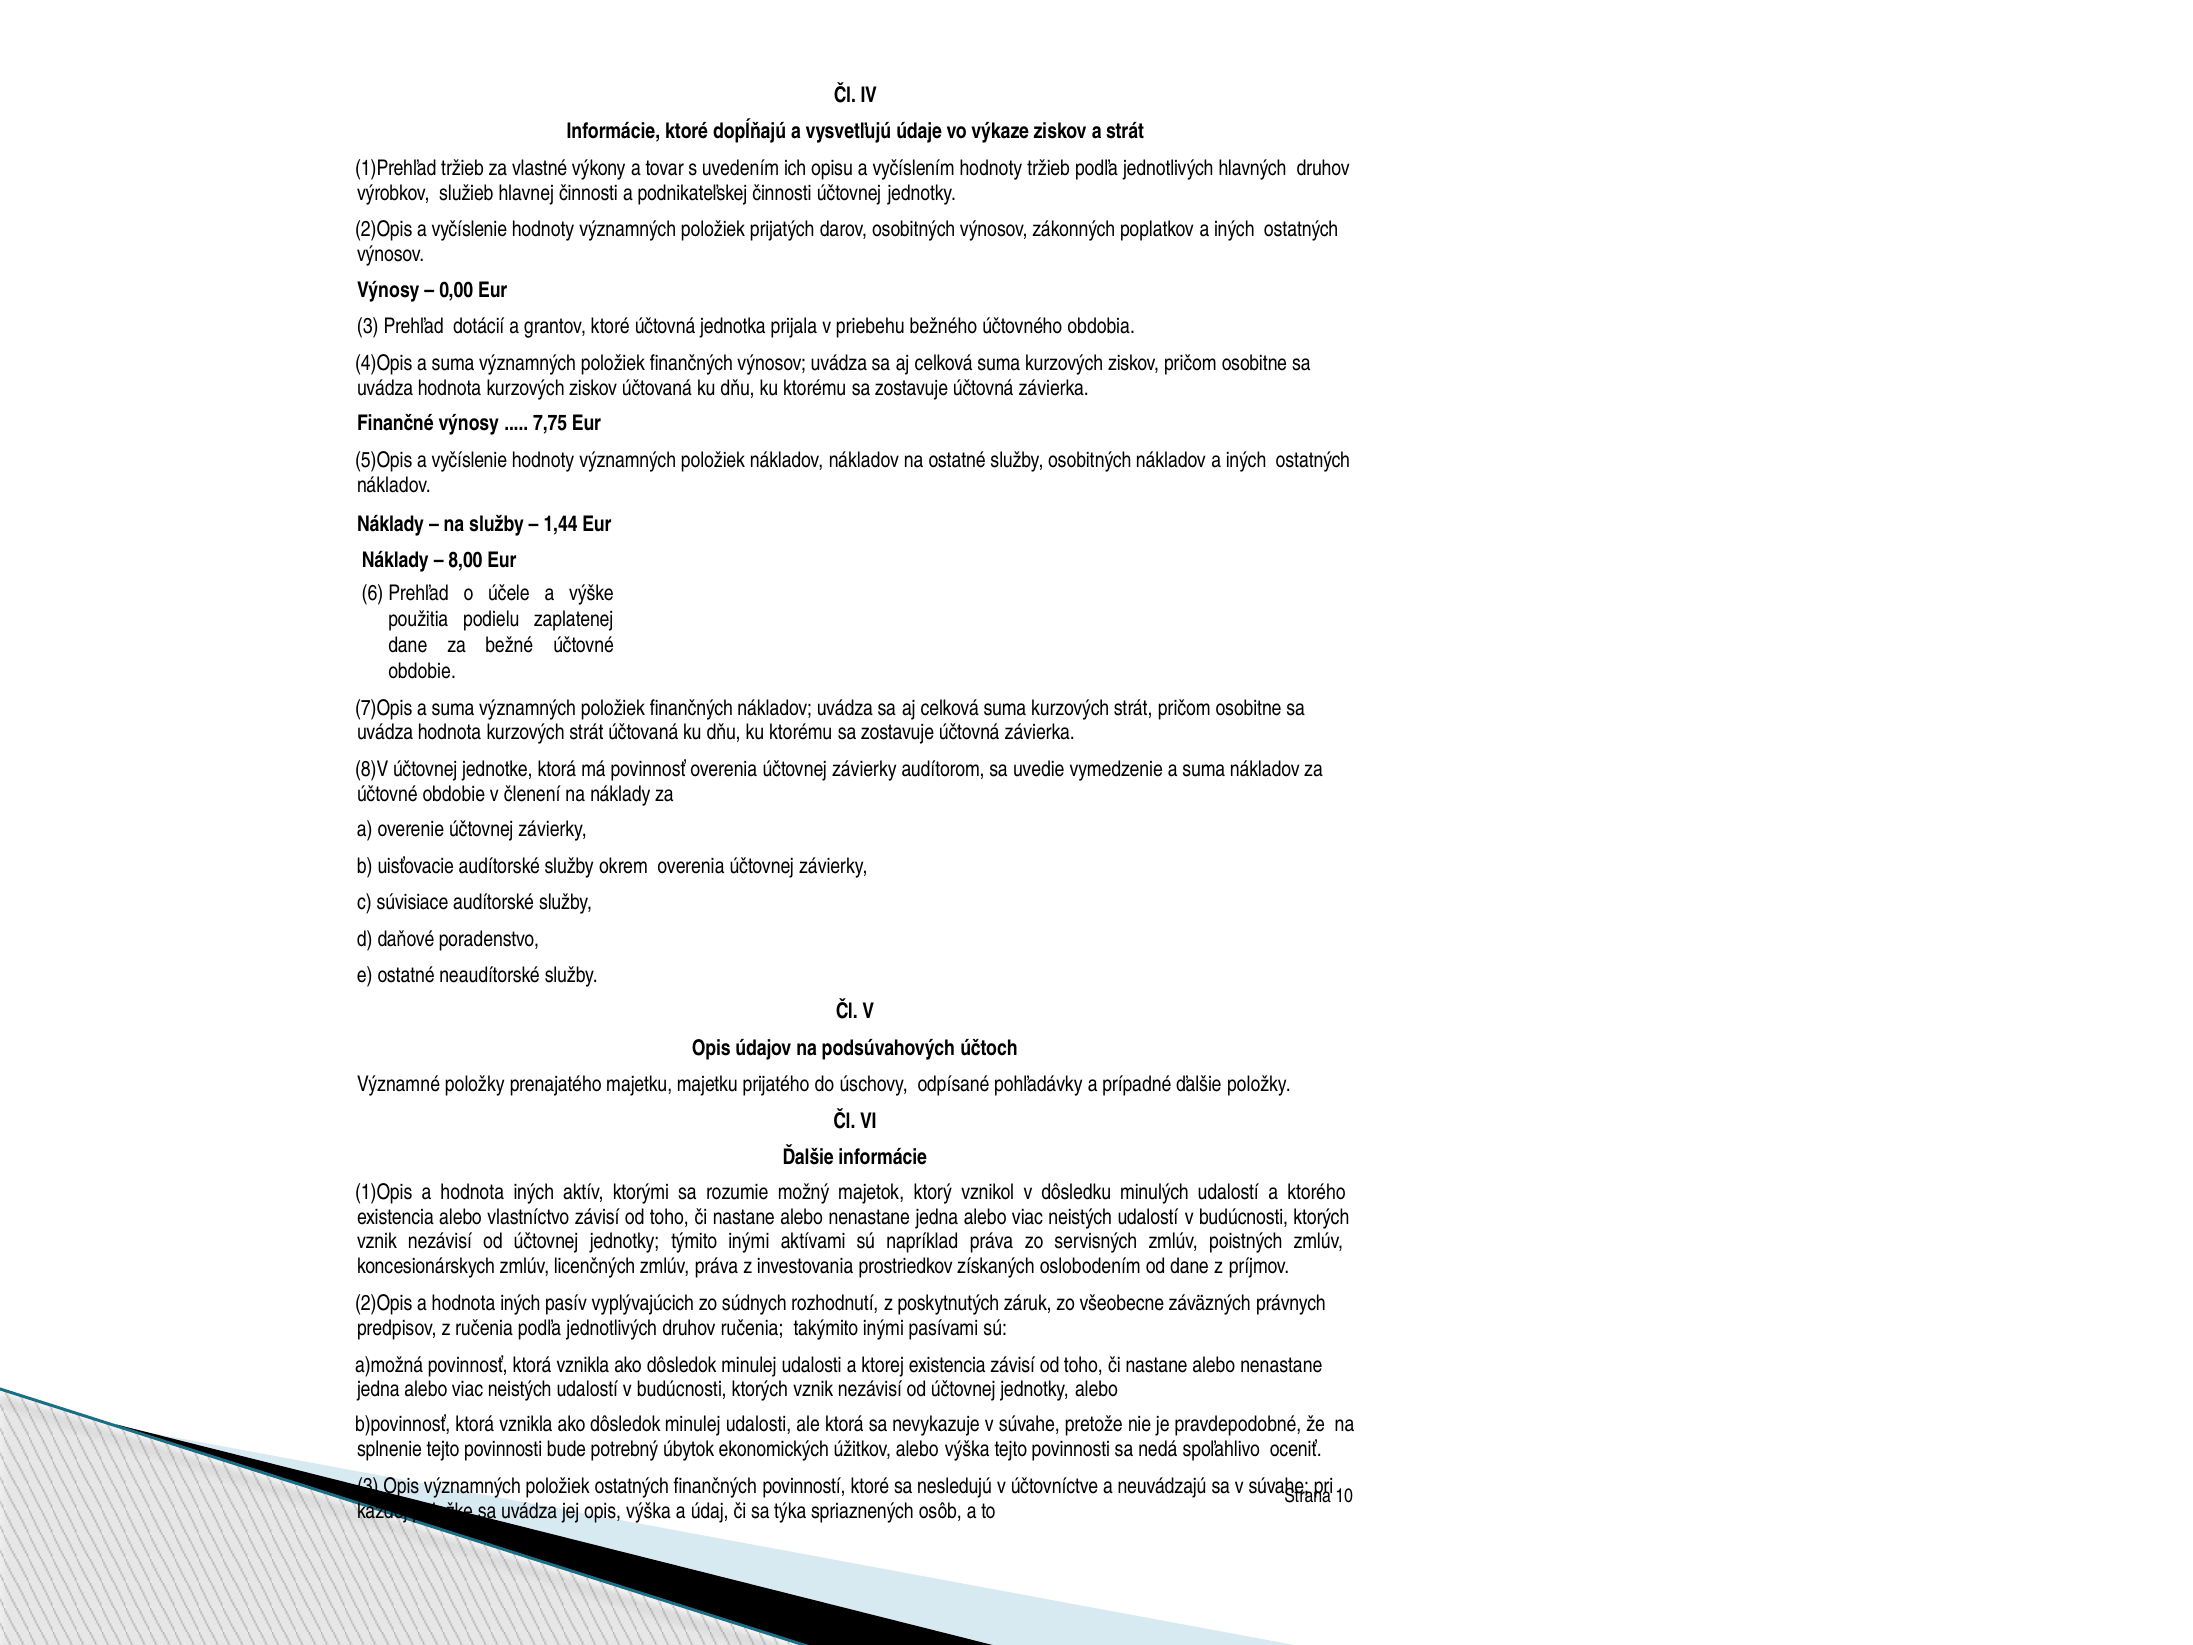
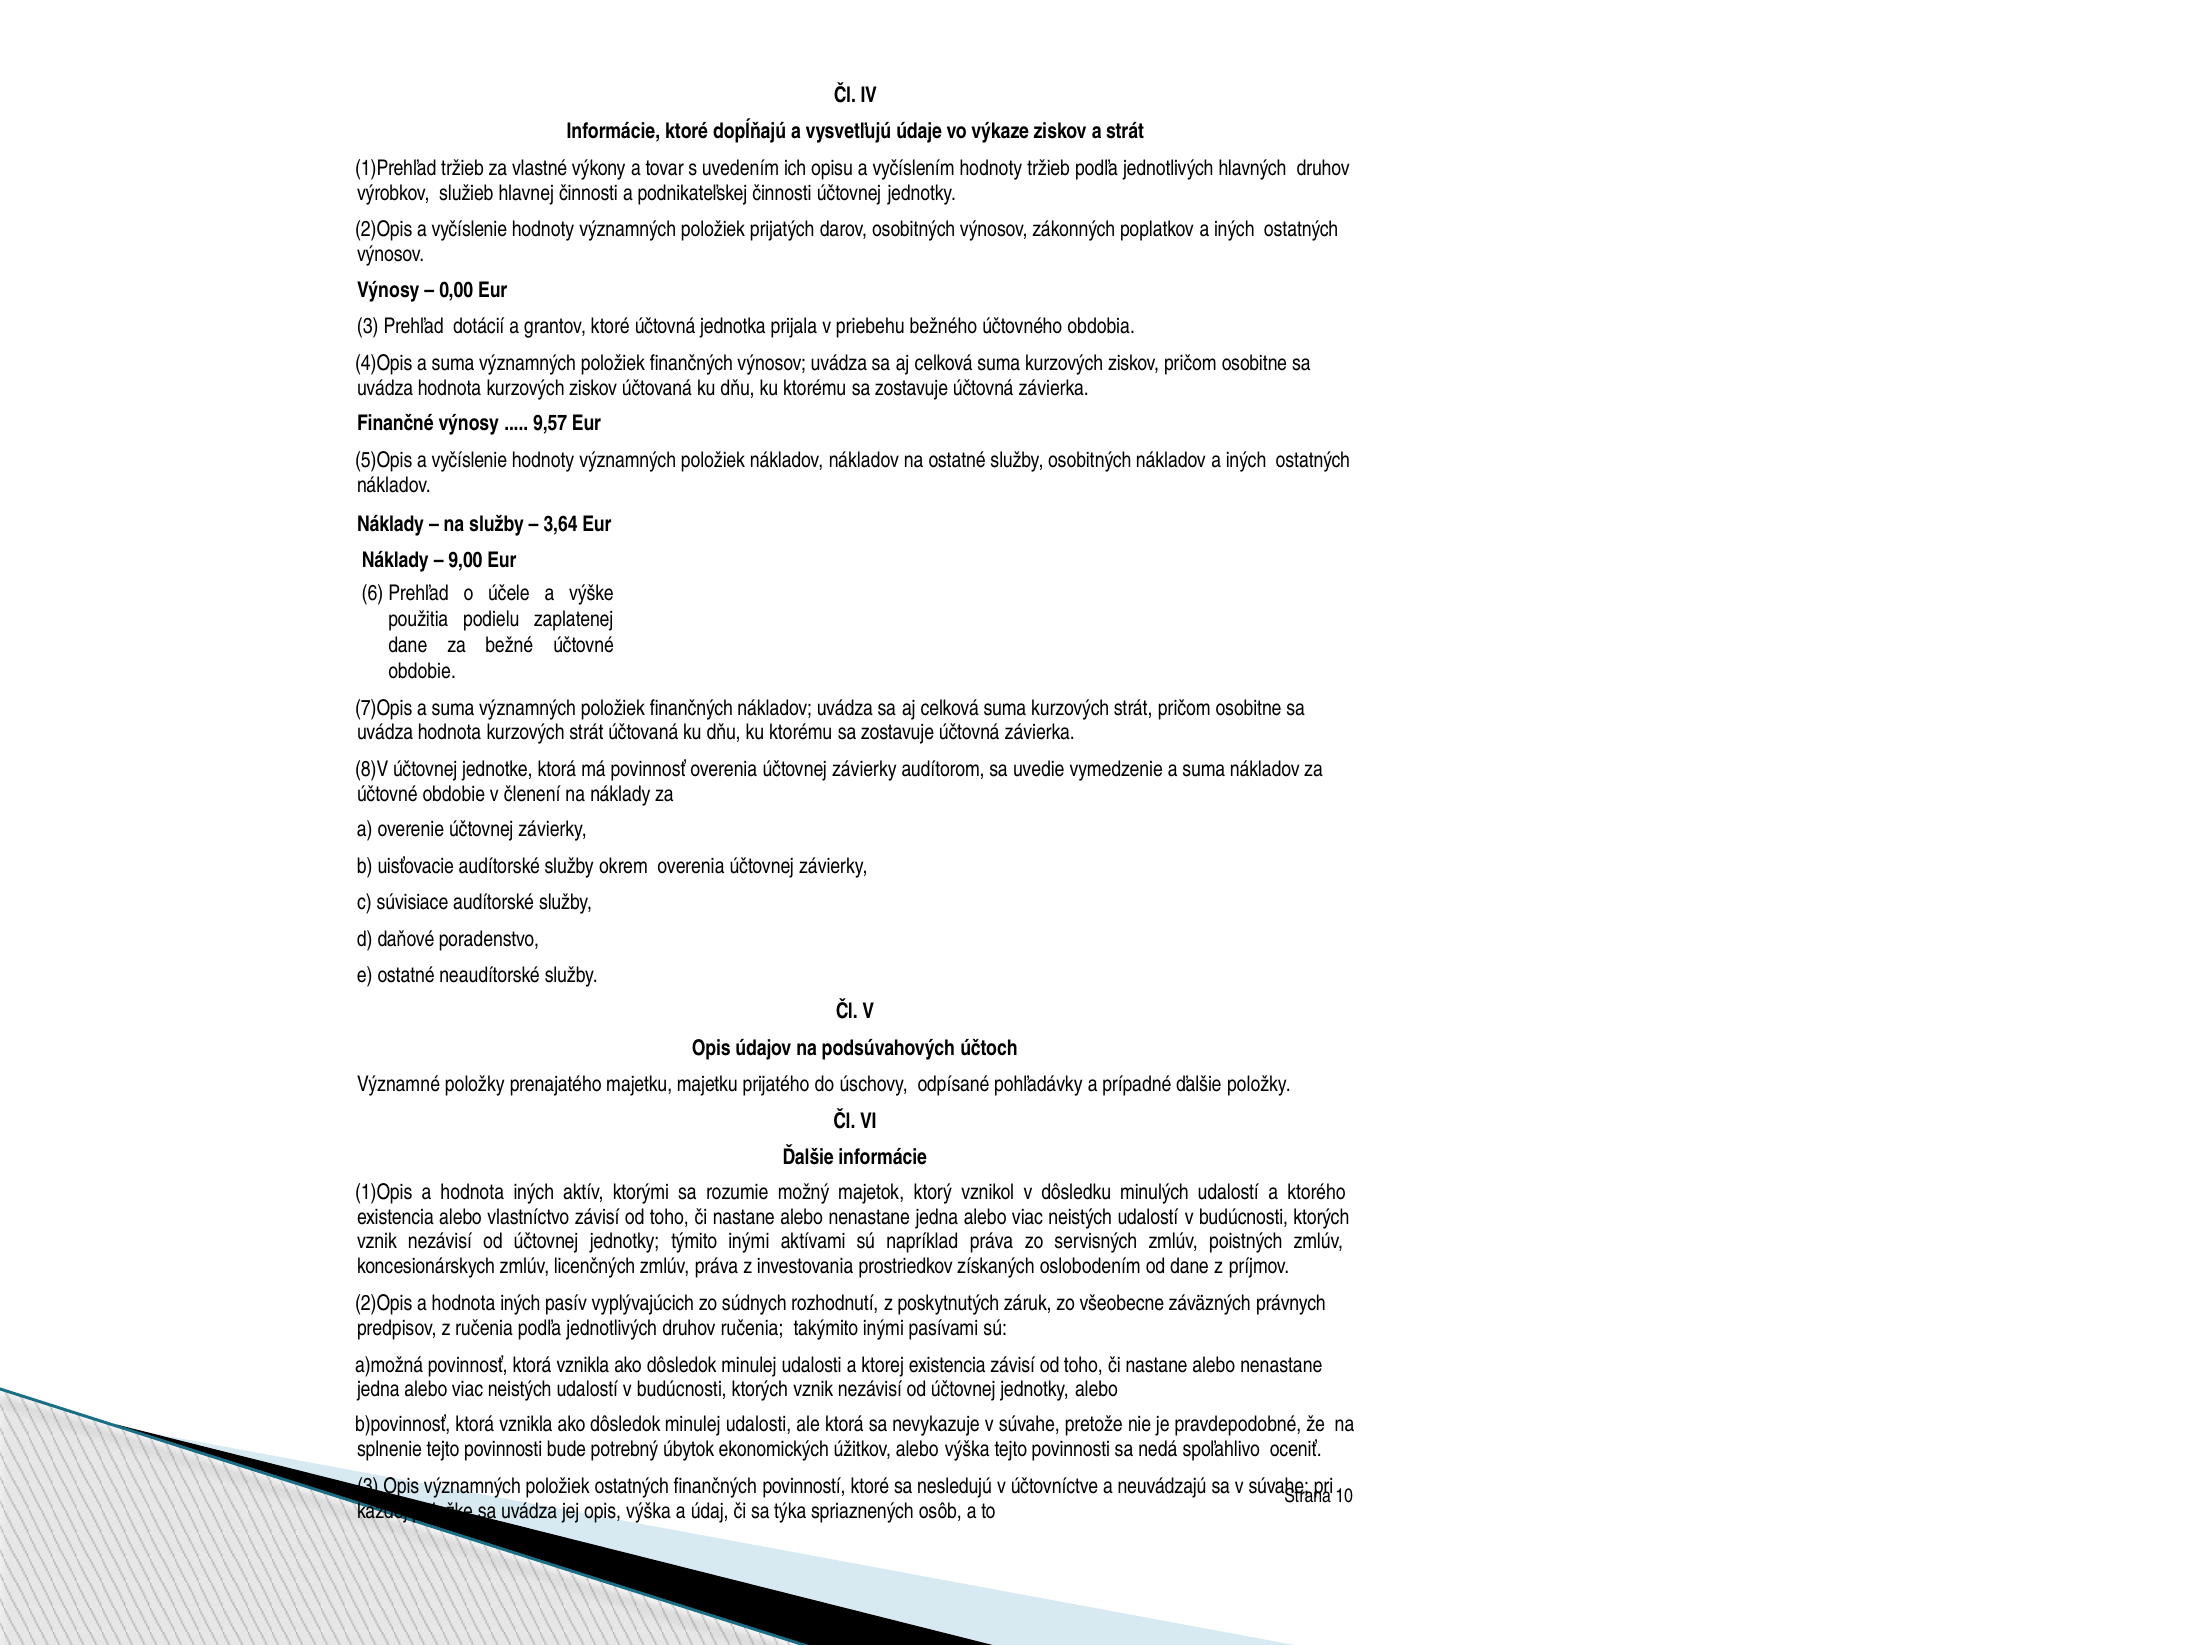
7,75: 7,75 -> 9,57
1,44: 1,44 -> 3,64
8,00: 8,00 -> 9,00
